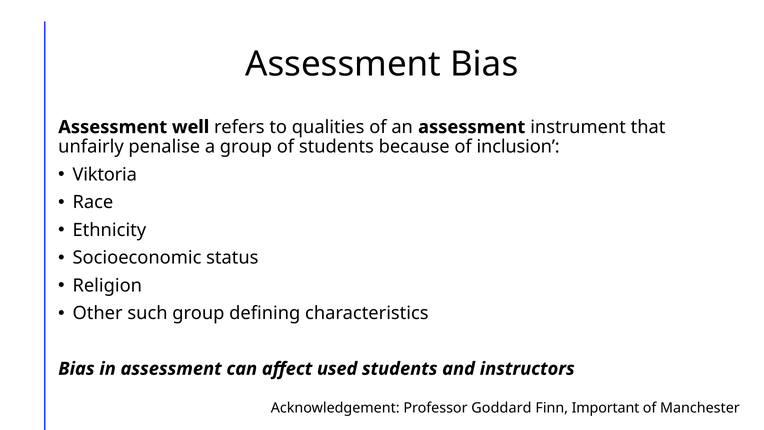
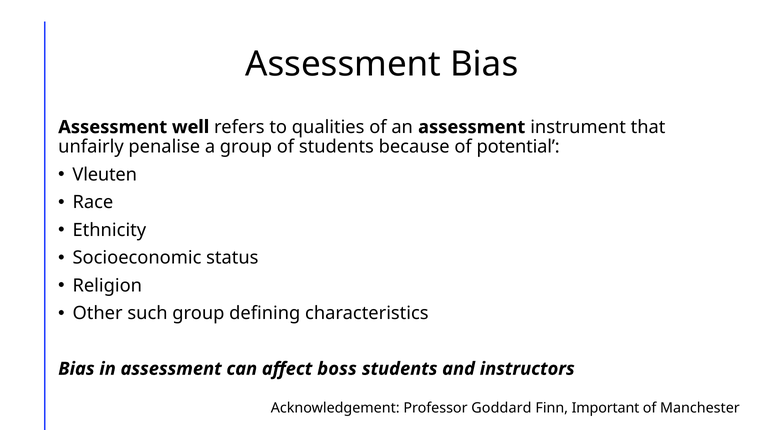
inclusion: inclusion -> potential
Viktoria: Viktoria -> Vleuten
used: used -> boss
